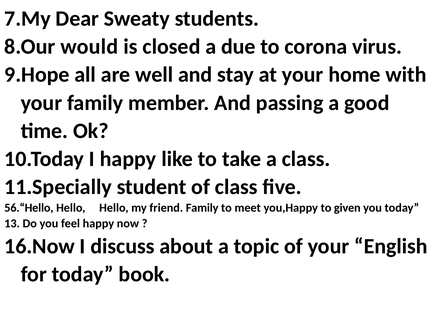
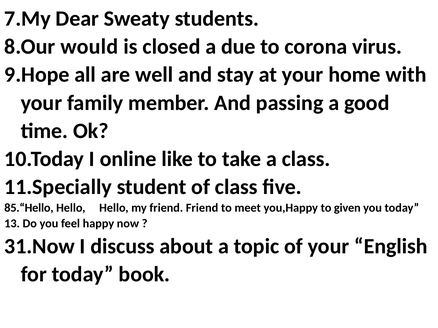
I happy: happy -> online
56.“Hello: 56.“Hello -> 85.“Hello
friend Family: Family -> Friend
16.Now: 16.Now -> 31.Now
